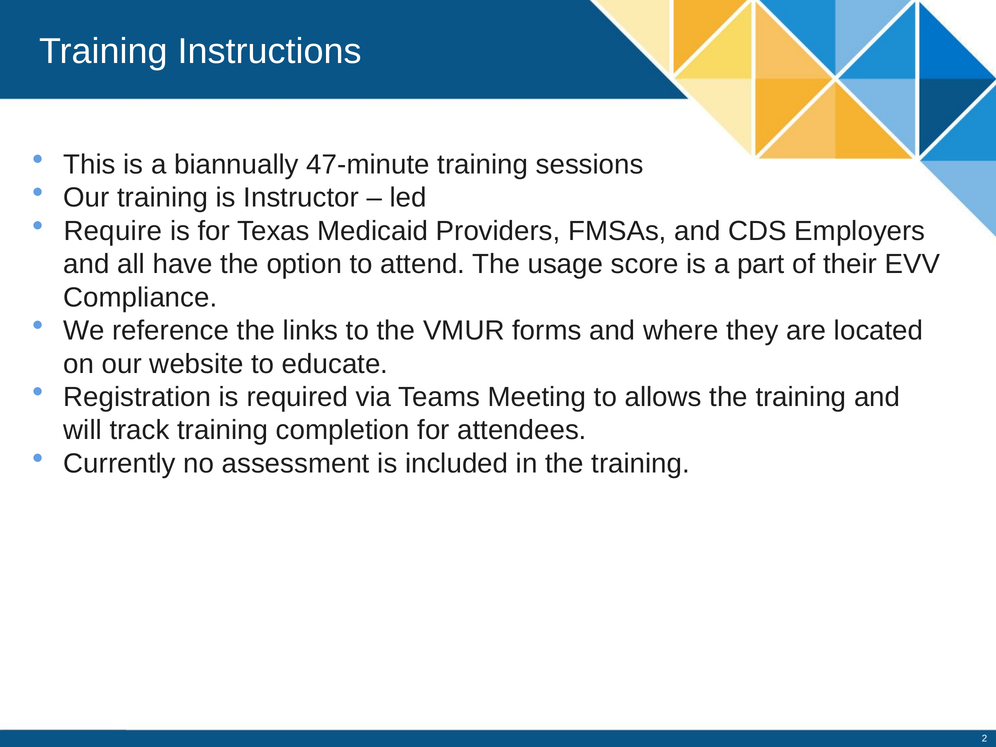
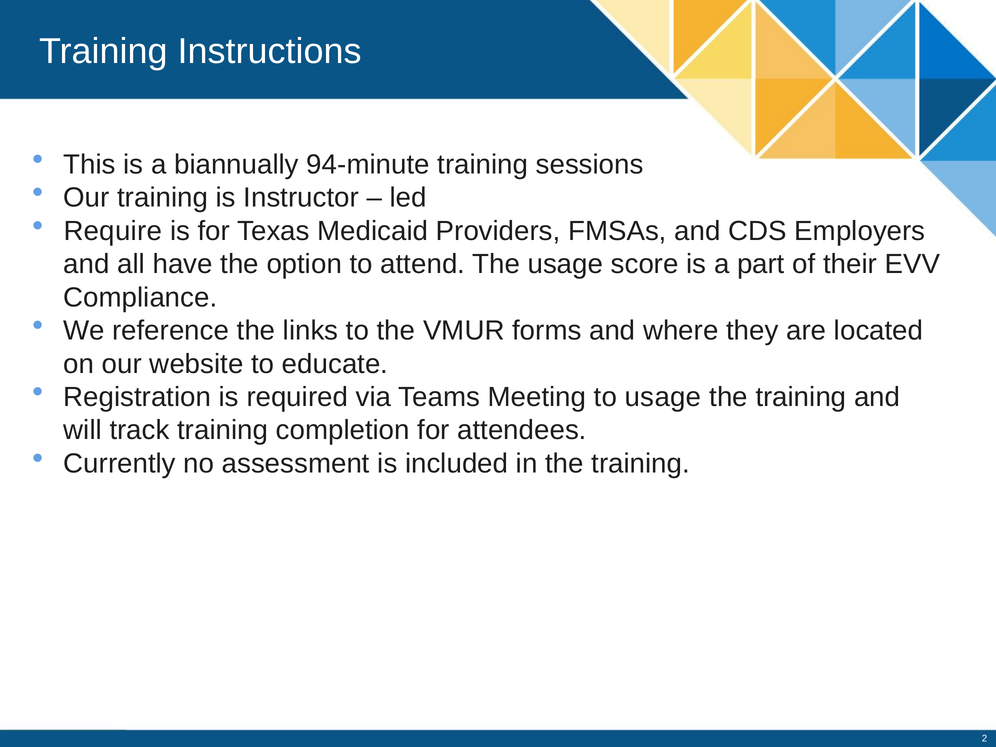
47-minute: 47-minute -> 94-minute
to allows: allows -> usage
